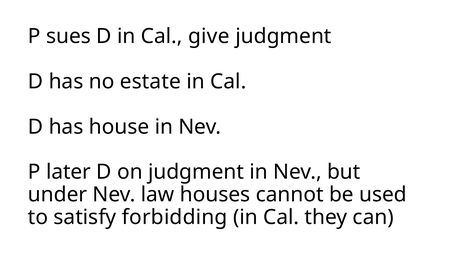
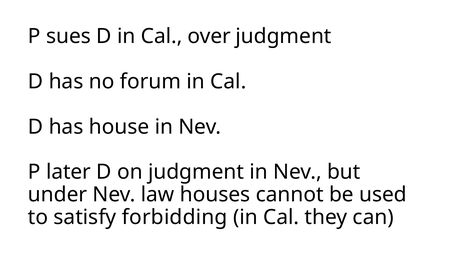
give: give -> over
estate: estate -> forum
